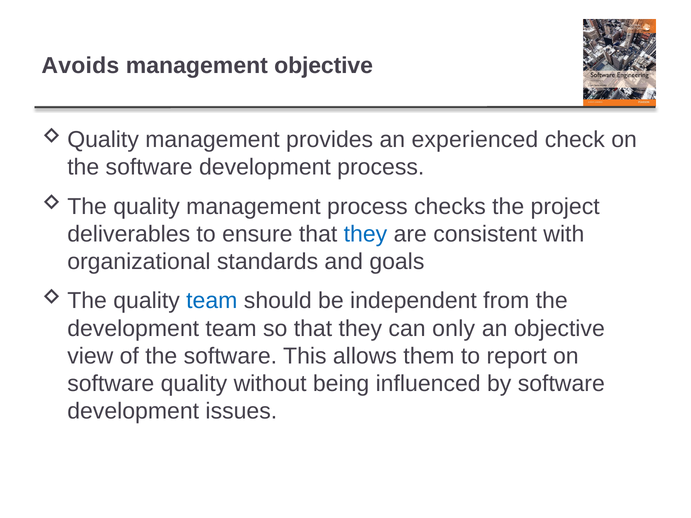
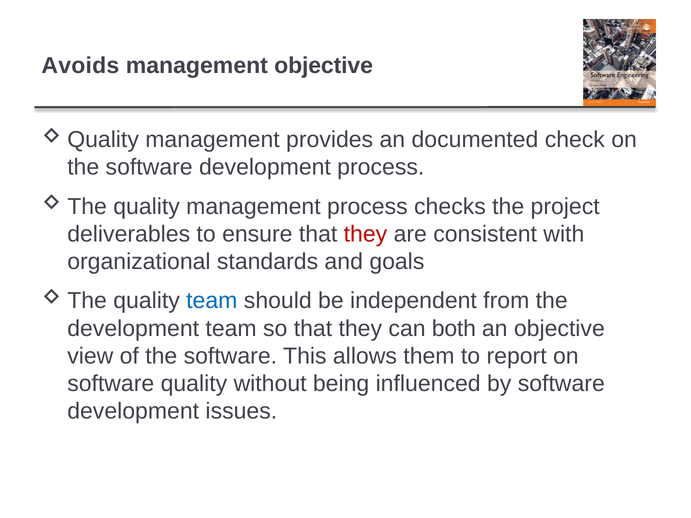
experienced: experienced -> documented
they at (365, 234) colour: blue -> red
only: only -> both
